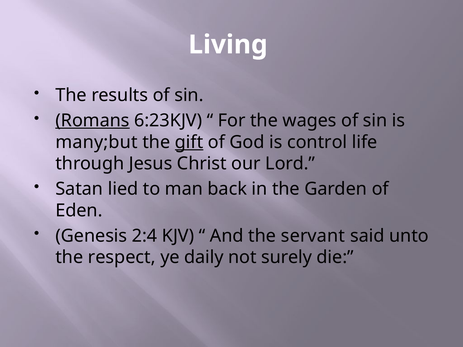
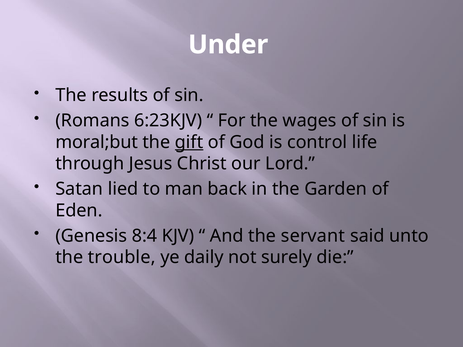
Living: Living -> Under
Romans underline: present -> none
many;but: many;but -> moral;but
2:4: 2:4 -> 8:4
respect: respect -> trouble
